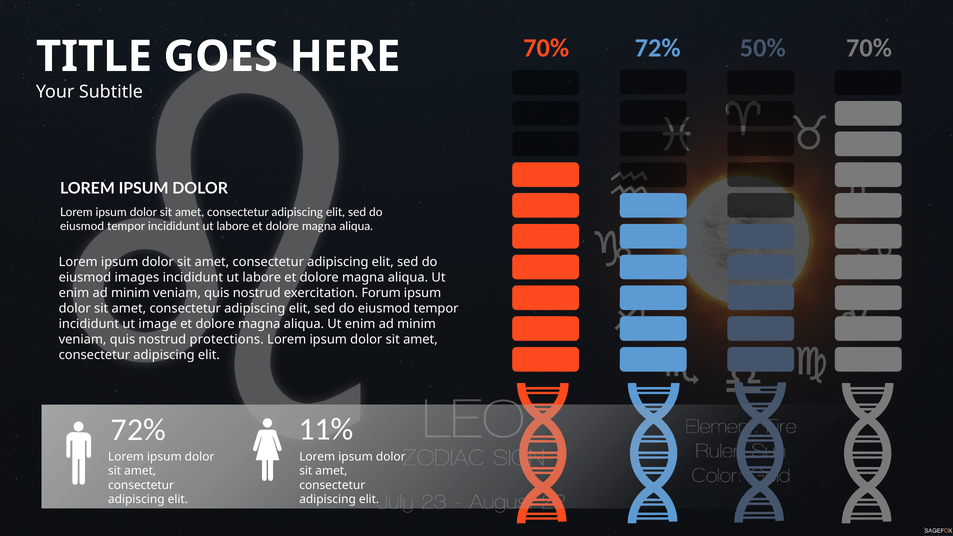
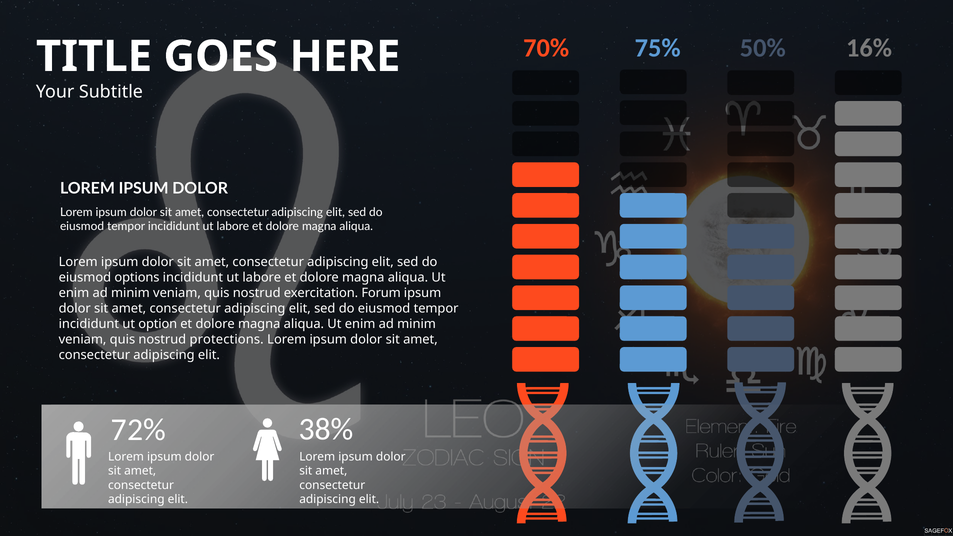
72% at (658, 48): 72% -> 75%
50% 70%: 70% -> 16%
images: images -> options
image: image -> option
11%: 11% -> 38%
